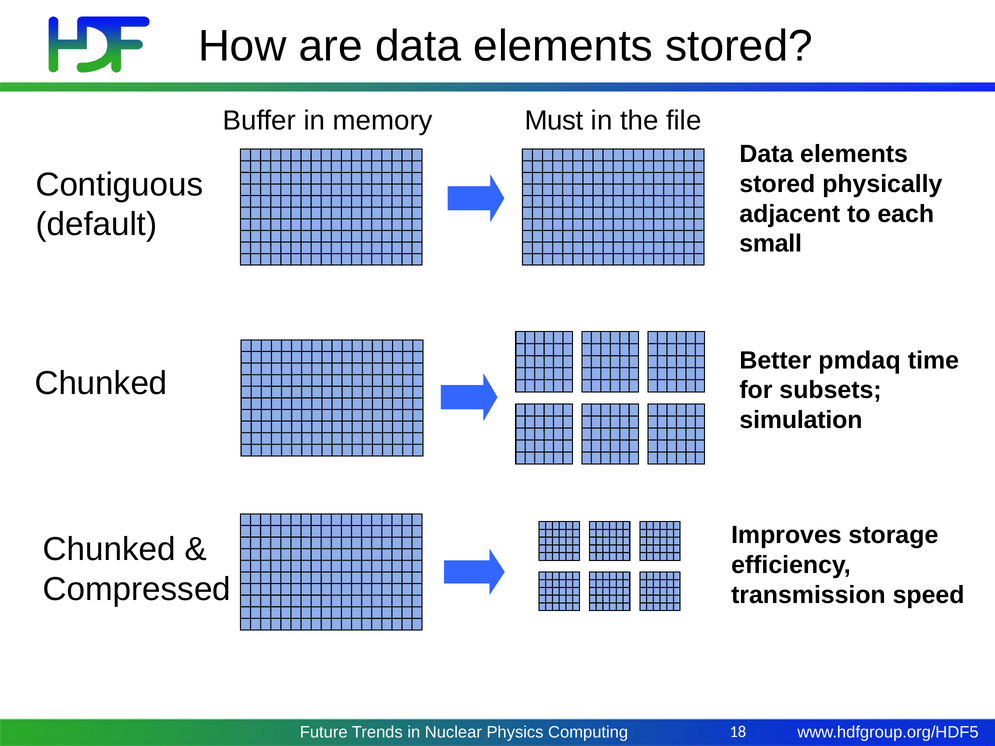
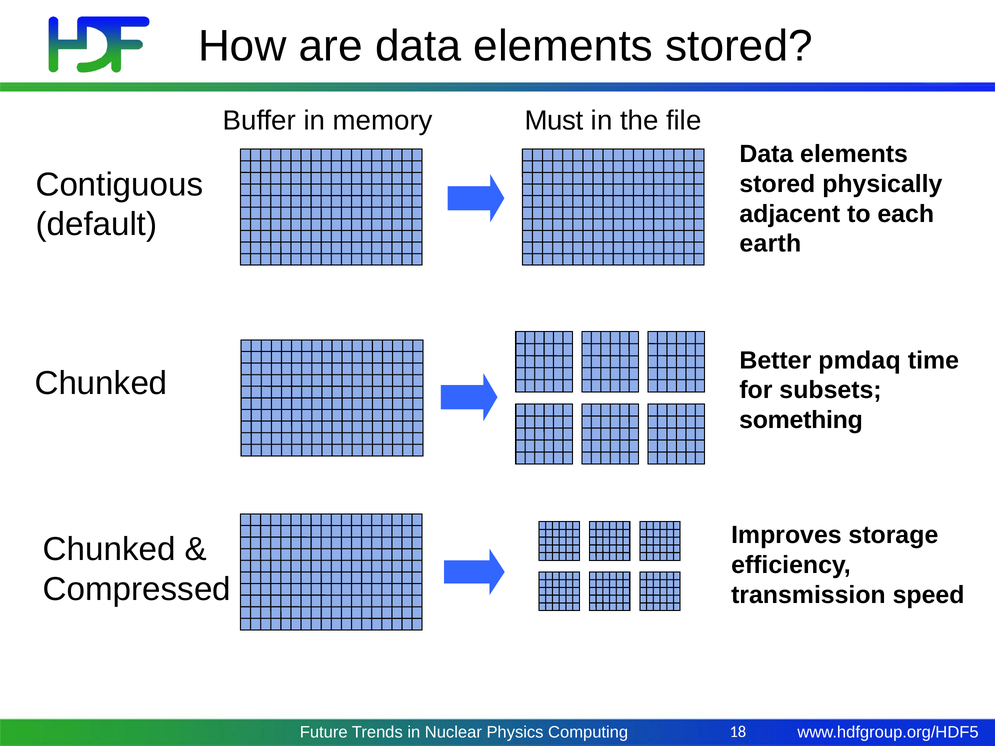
small: small -> earth
simulation: simulation -> something
